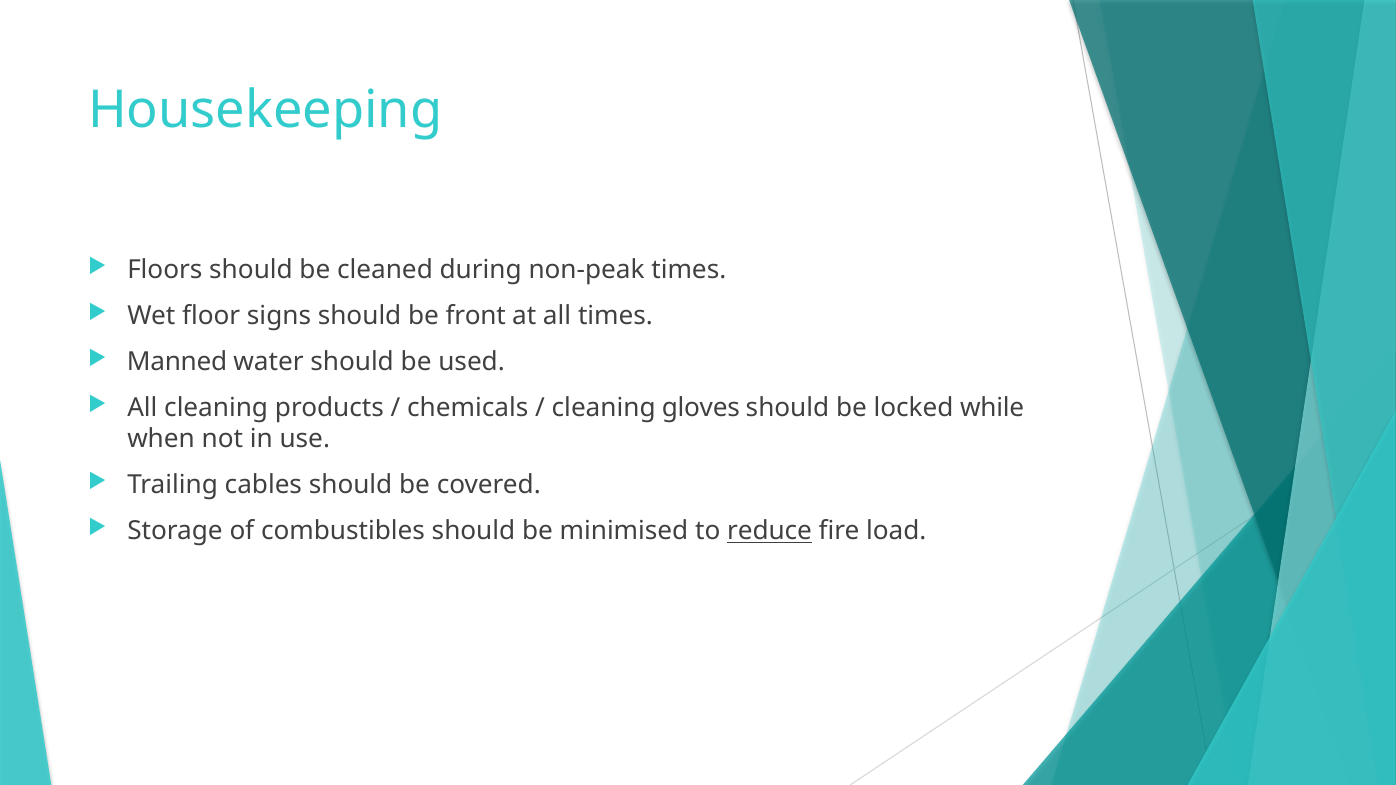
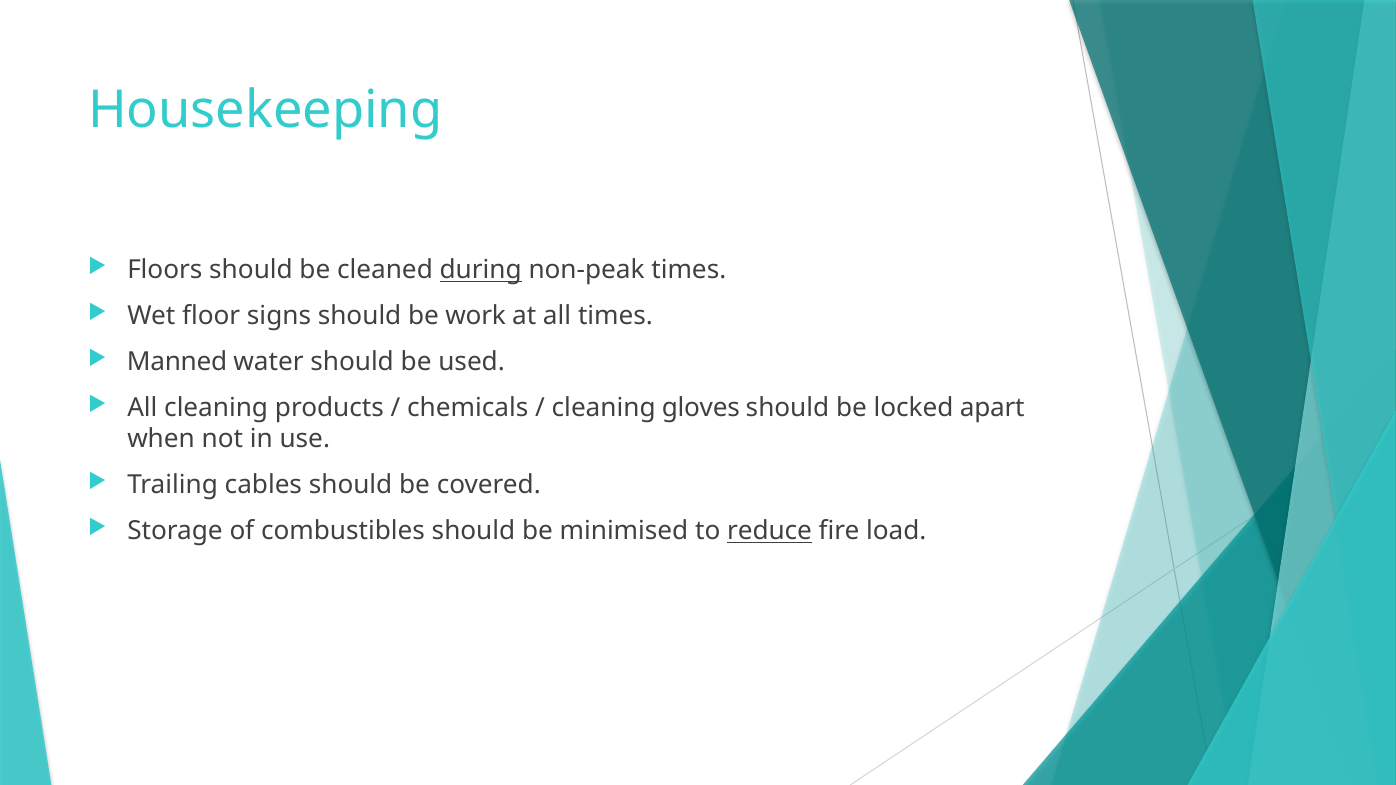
during underline: none -> present
front: front -> work
while: while -> apart
